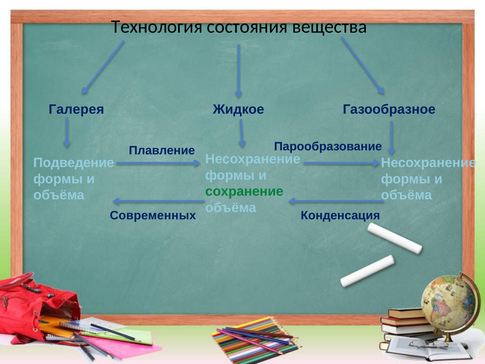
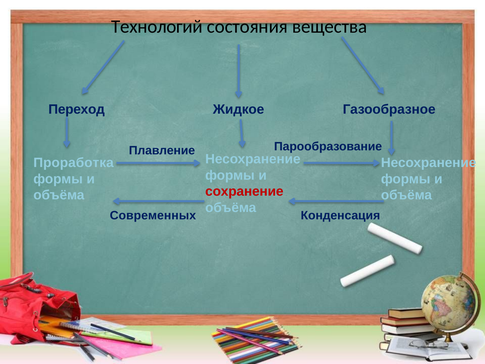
Технология: Технология -> Технологий
Галерея: Галерея -> Переход
Подведение: Подведение -> Проработка
сохранение colour: green -> red
